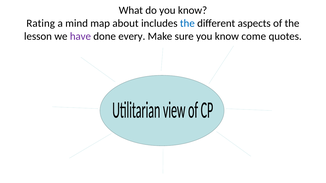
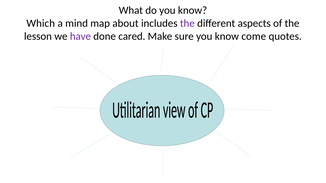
Rating: Rating -> Which
the at (187, 23) colour: blue -> purple
every: every -> cared
